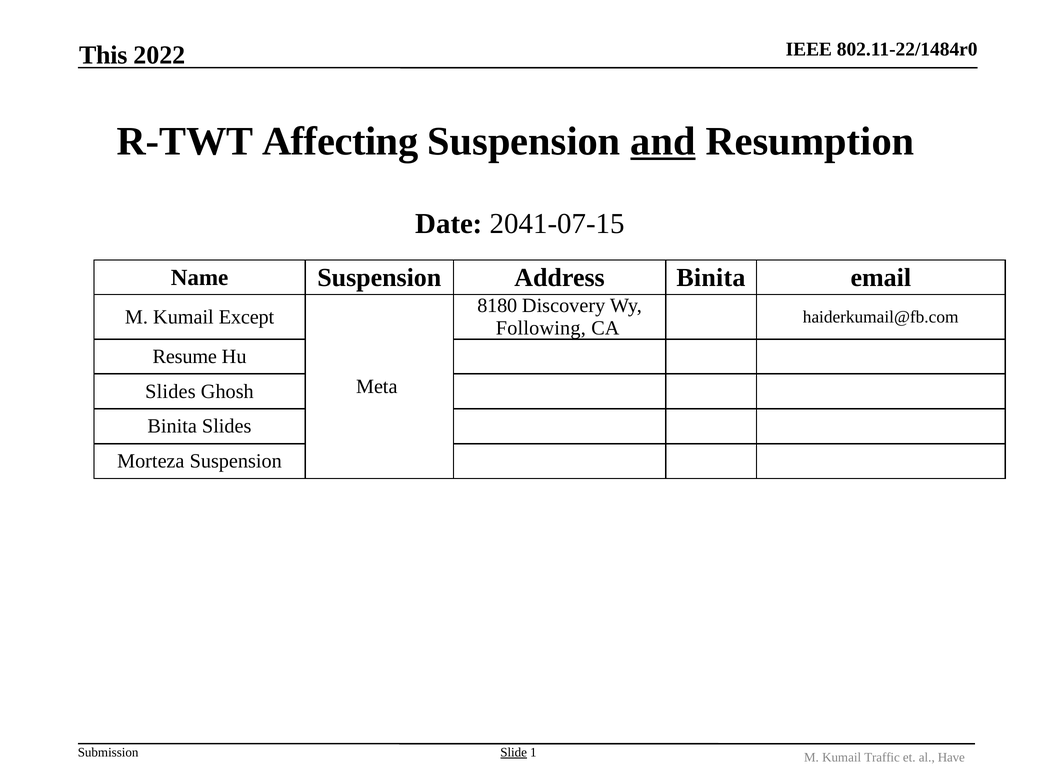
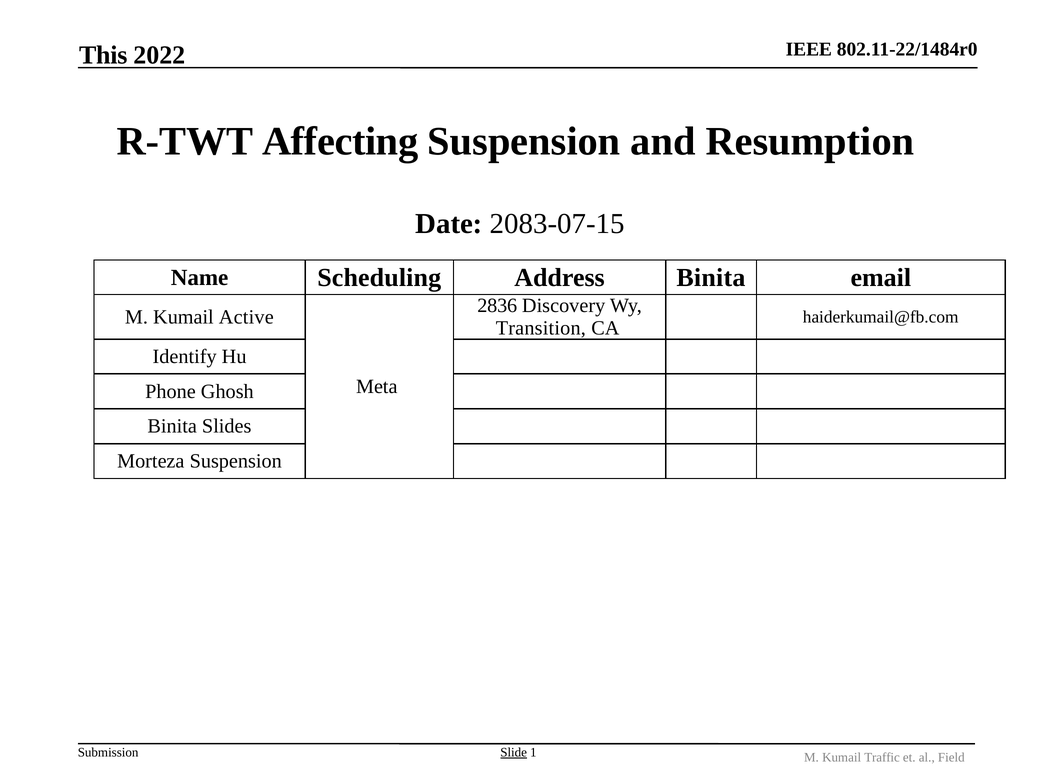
and underline: present -> none
2041-07-15: 2041-07-15 -> 2083-07-15
Name Suspension: Suspension -> Scheduling
8180: 8180 -> 2836
Except: Except -> Active
Following: Following -> Transition
Resume: Resume -> Identify
Slides at (170, 391): Slides -> Phone
Have: Have -> Field
